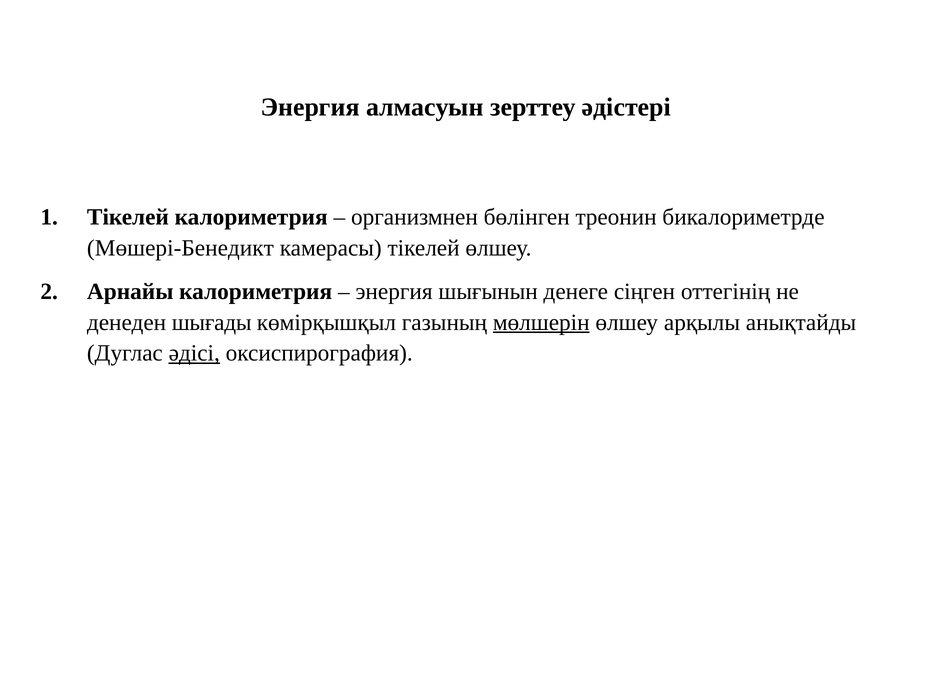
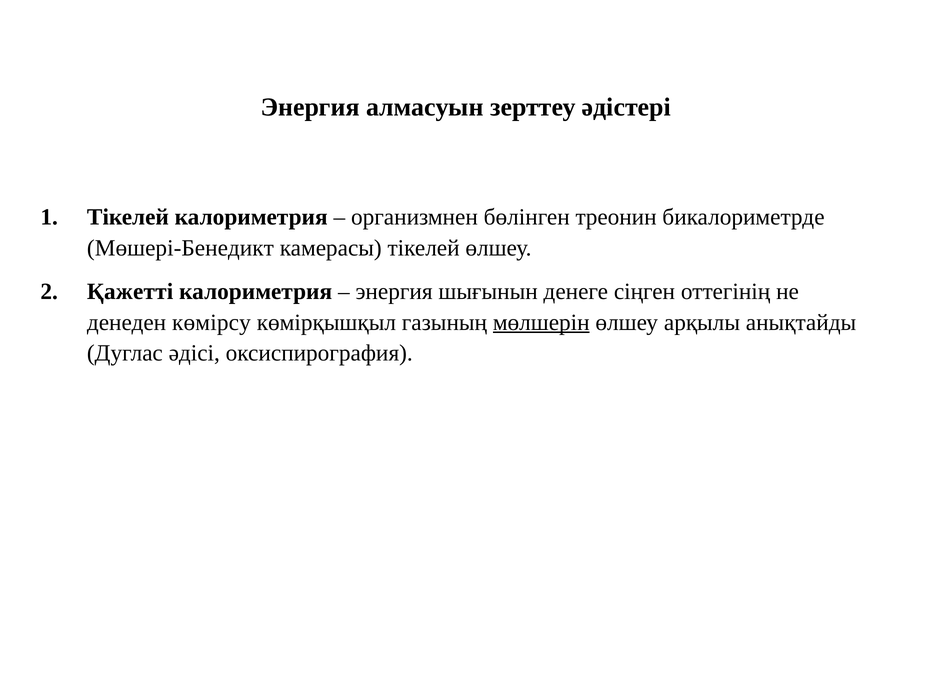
Арнайы: Арнайы -> Қажетті
шығады: шығады -> көмірсу
әдісі underline: present -> none
